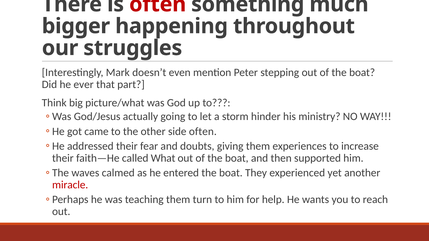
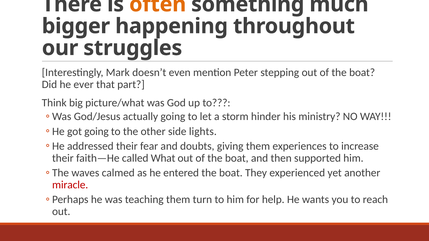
often at (158, 4) colour: red -> orange
got came: came -> going
side often: often -> lights
